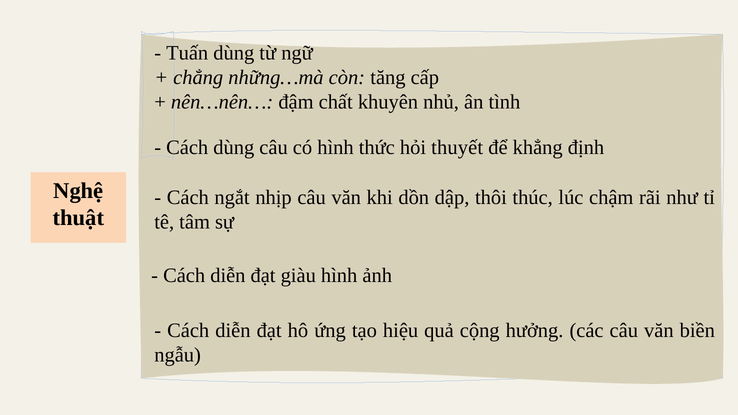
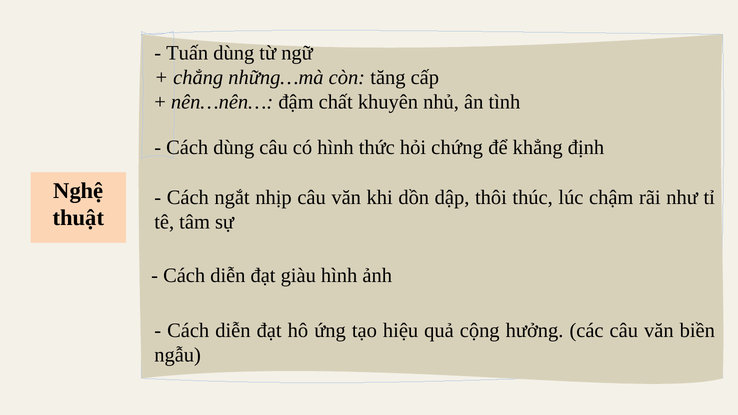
thuyết: thuyết -> chứng
